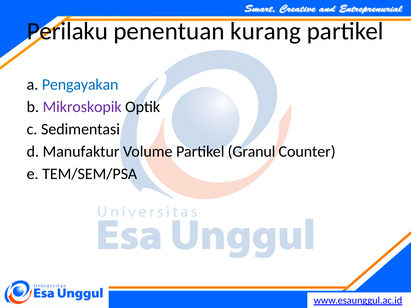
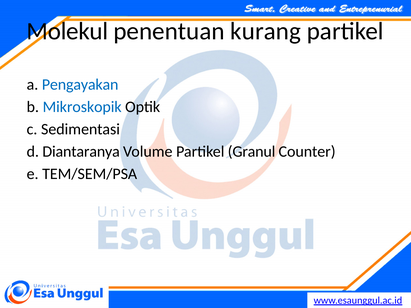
Perilaku: Perilaku -> Molekul
Mikroskopik colour: purple -> blue
Manufaktur: Manufaktur -> Diantaranya
